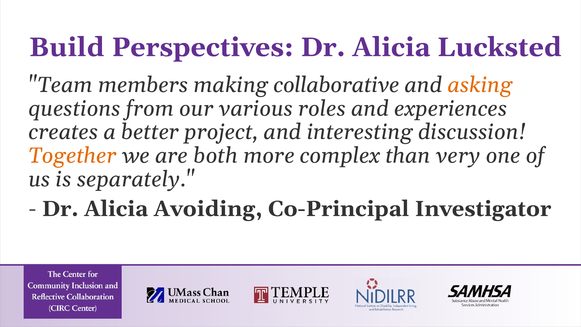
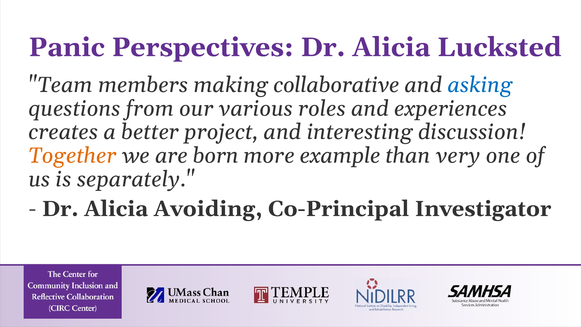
Build: Build -> Panic
asking colour: orange -> blue
both: both -> born
complex: complex -> example
